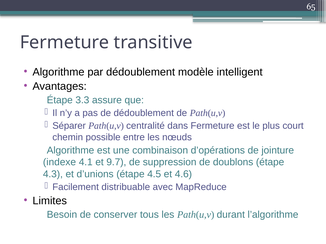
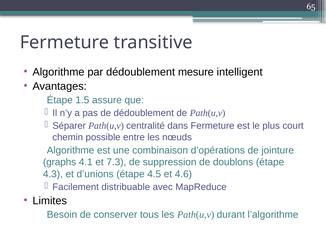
modèle: modèle -> mesure
3.3: 3.3 -> 1.5
indexe: indexe -> graphs
9.7: 9.7 -> 7.3
